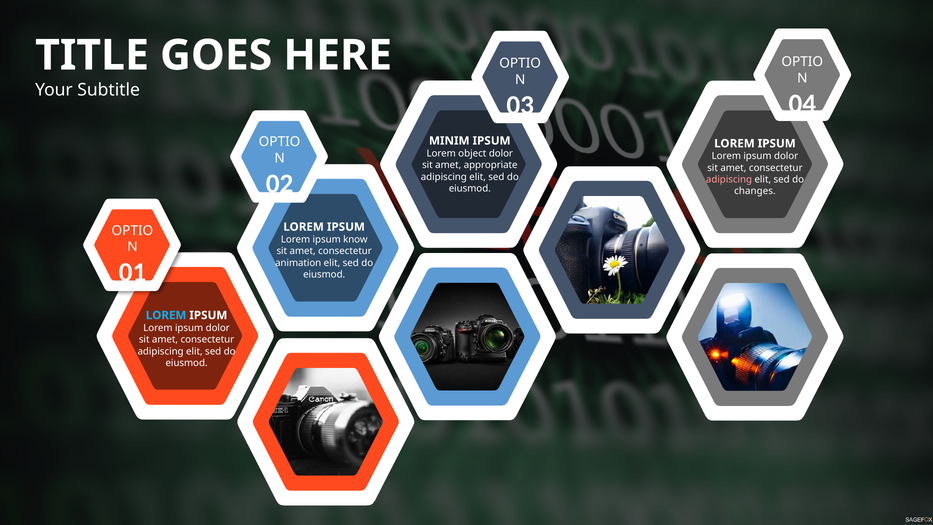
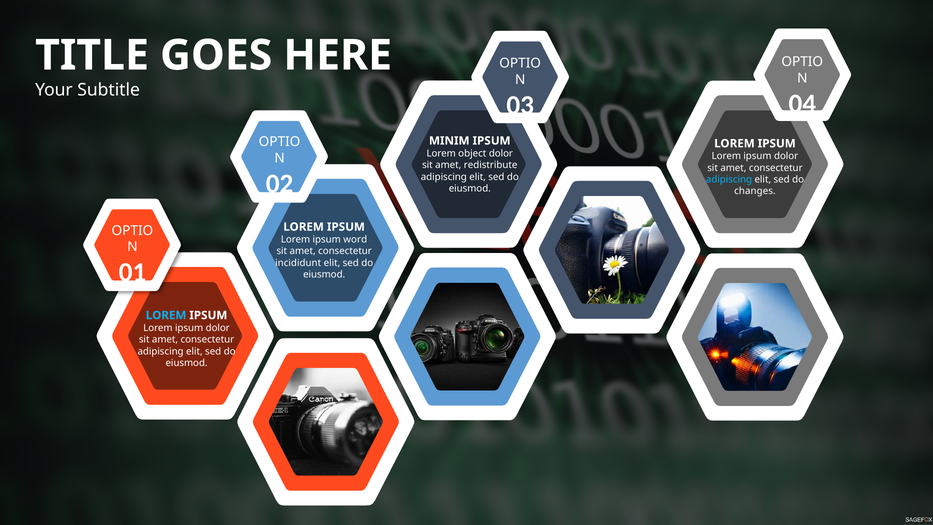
appropriate: appropriate -> redistribute
adipiscing at (729, 180) colour: pink -> light blue
know: know -> word
animation: animation -> incididunt
